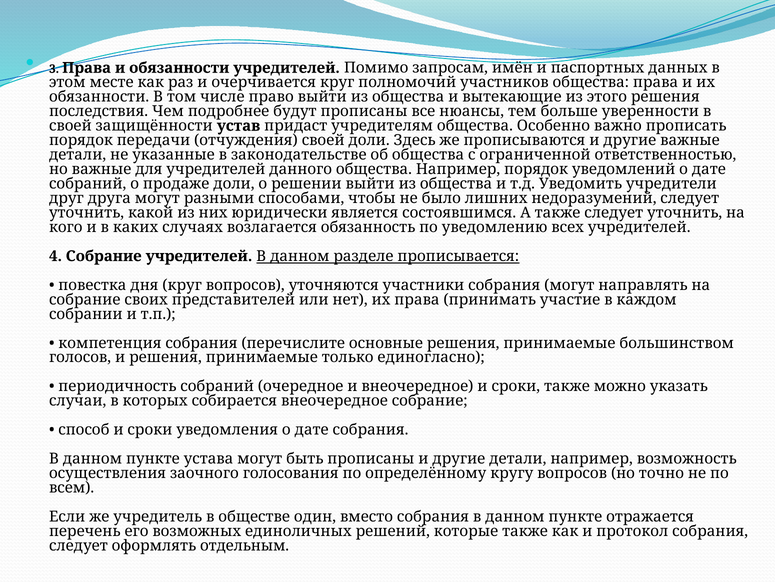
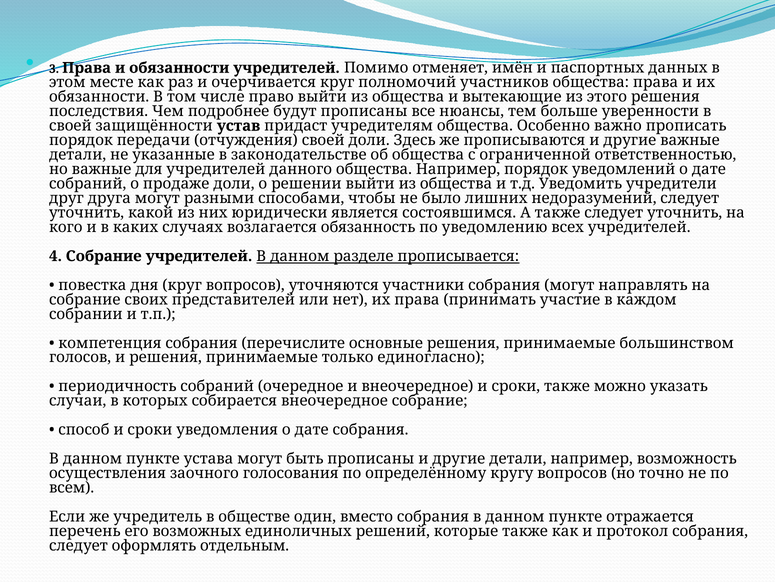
запросам: запросам -> отменяет
